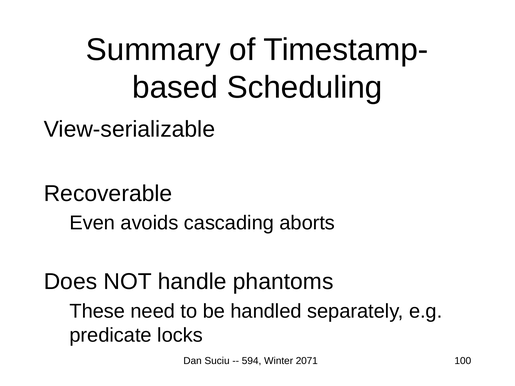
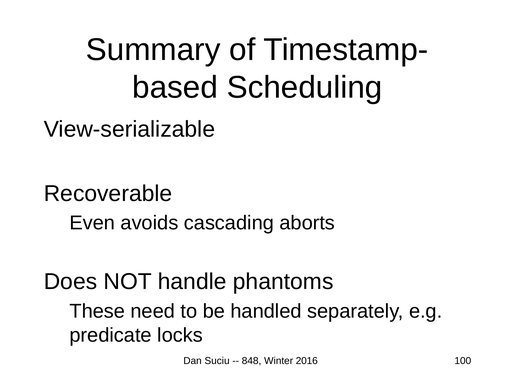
594: 594 -> 848
2071: 2071 -> 2016
